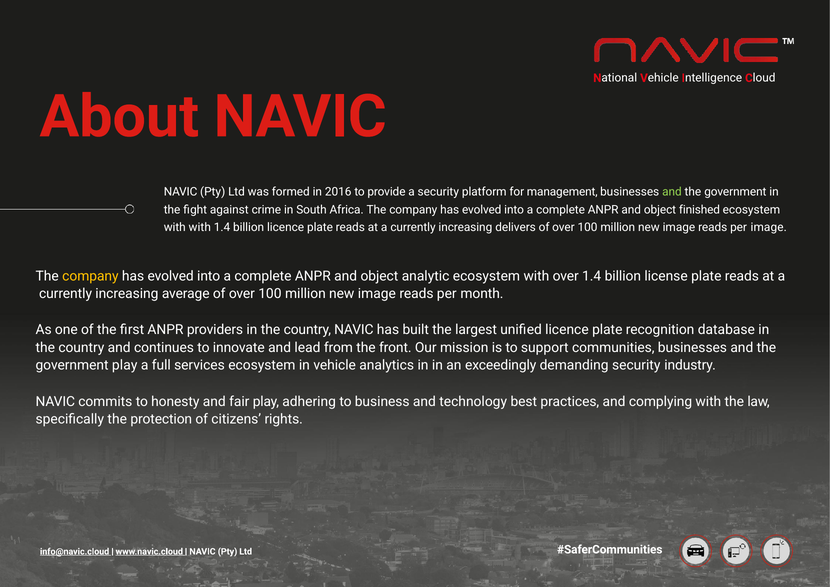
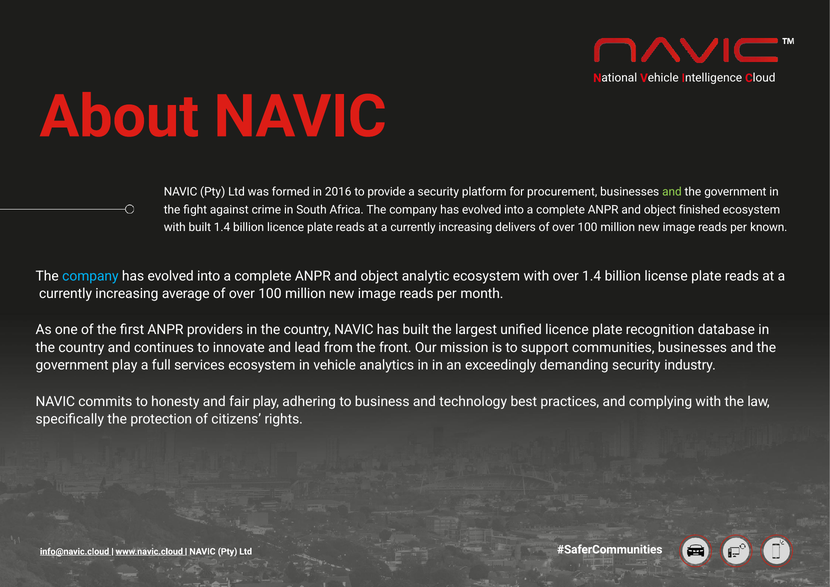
management: management -> procurement
with with: with -> built
per image: image -> known
company at (90, 276) colour: yellow -> light blue
